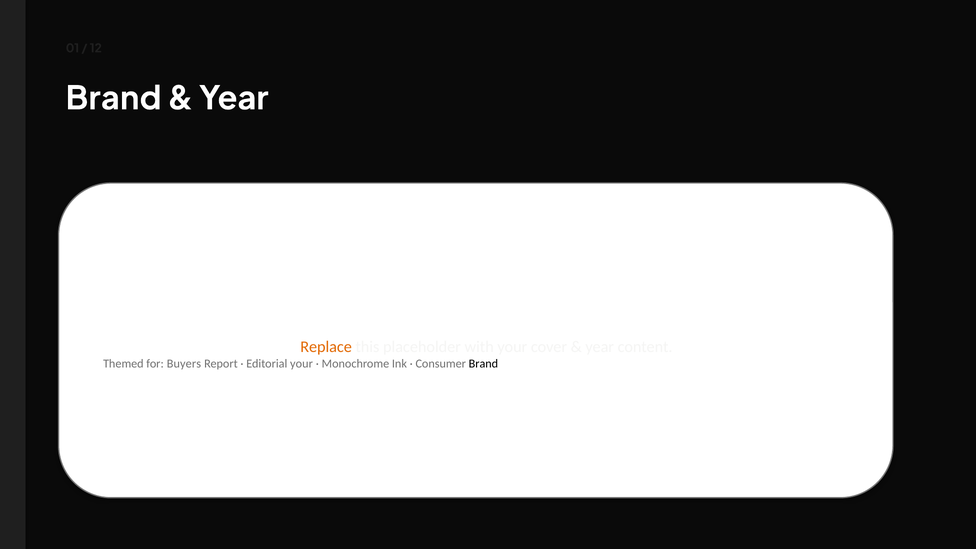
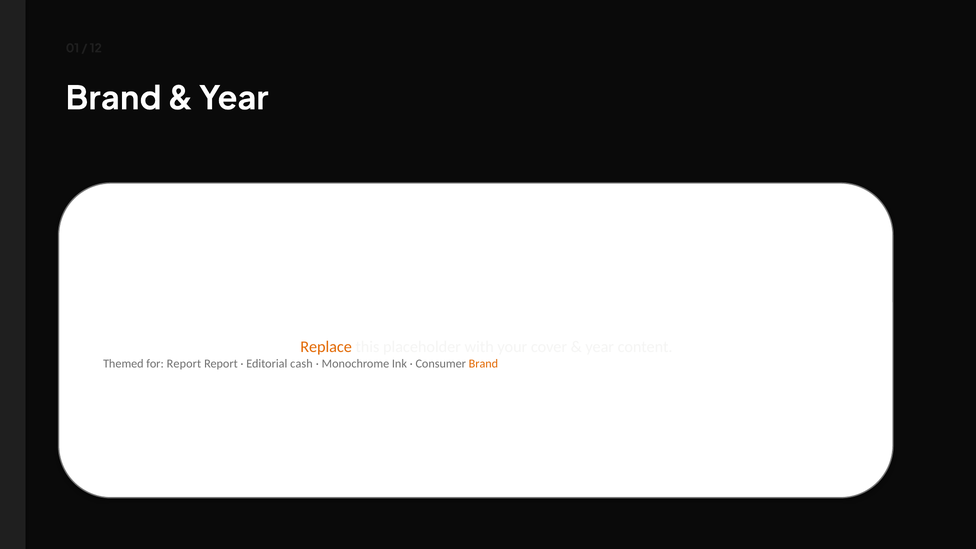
for Buyers: Buyers -> Report
Editorial your: your -> cash
Brand at (483, 364) colour: black -> orange
